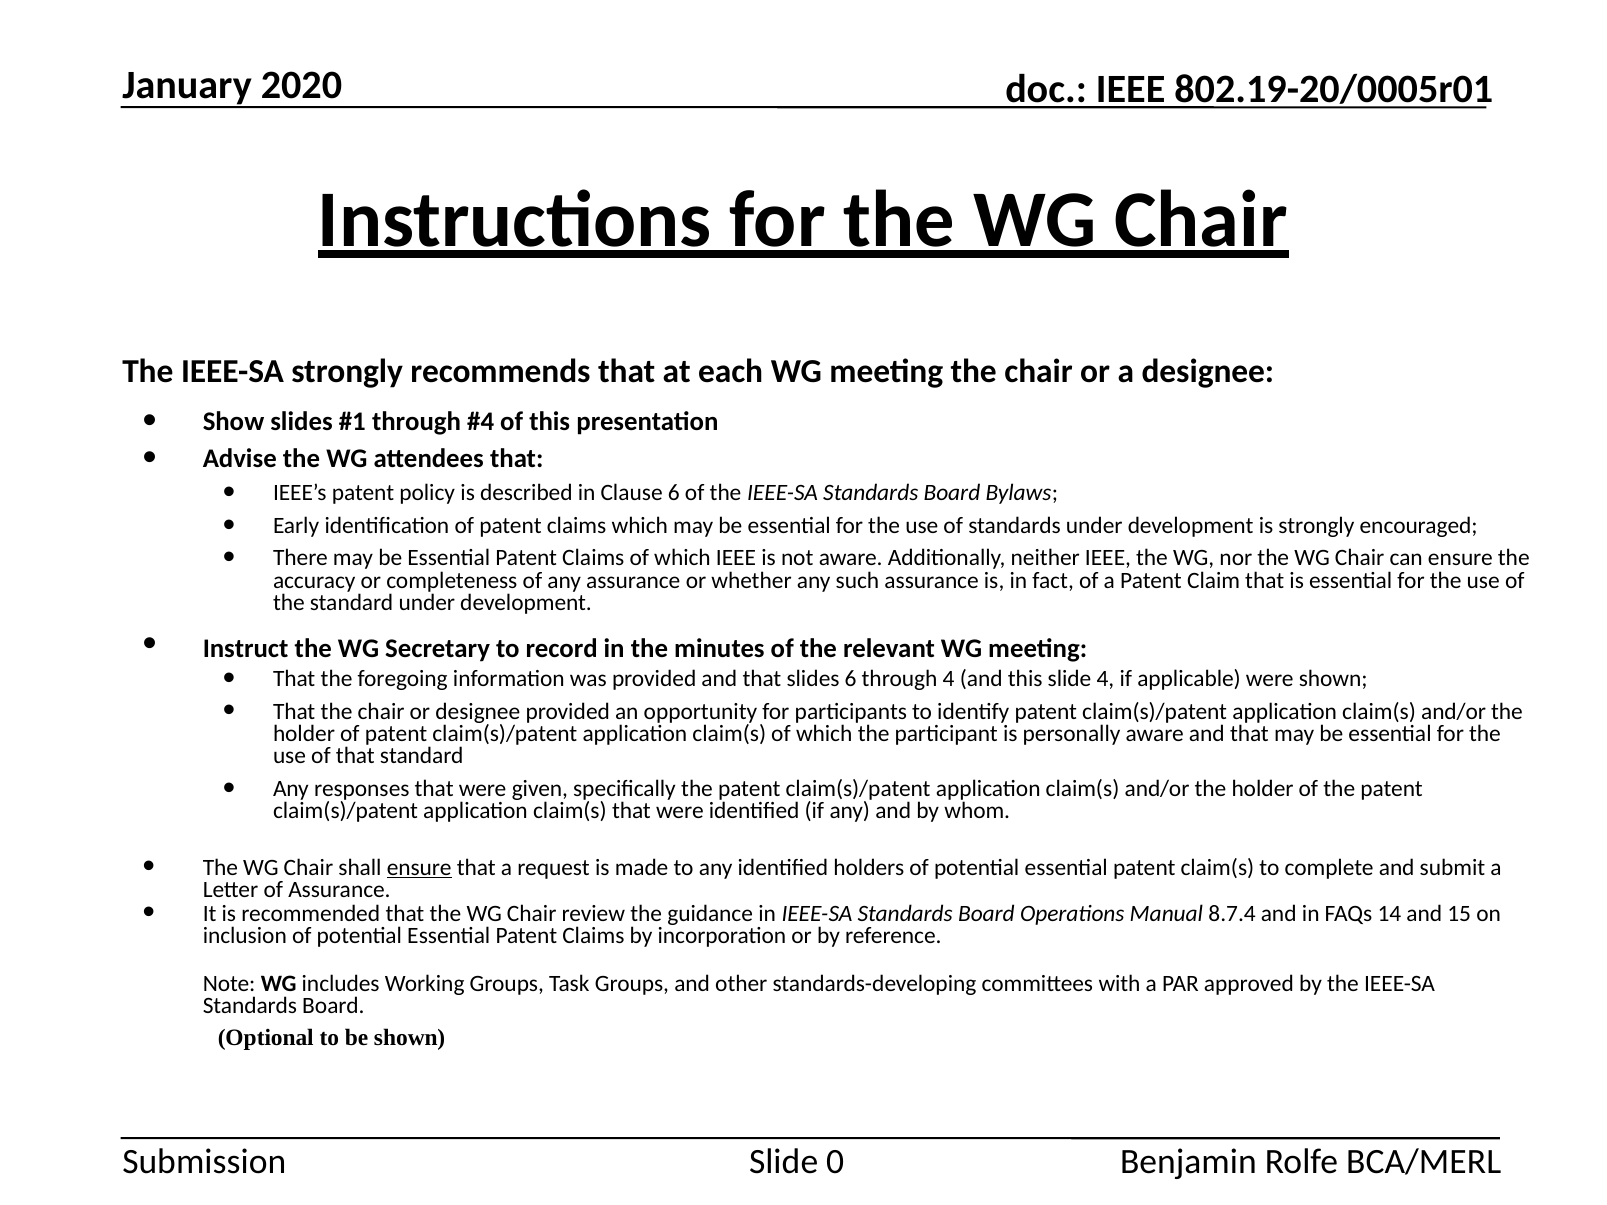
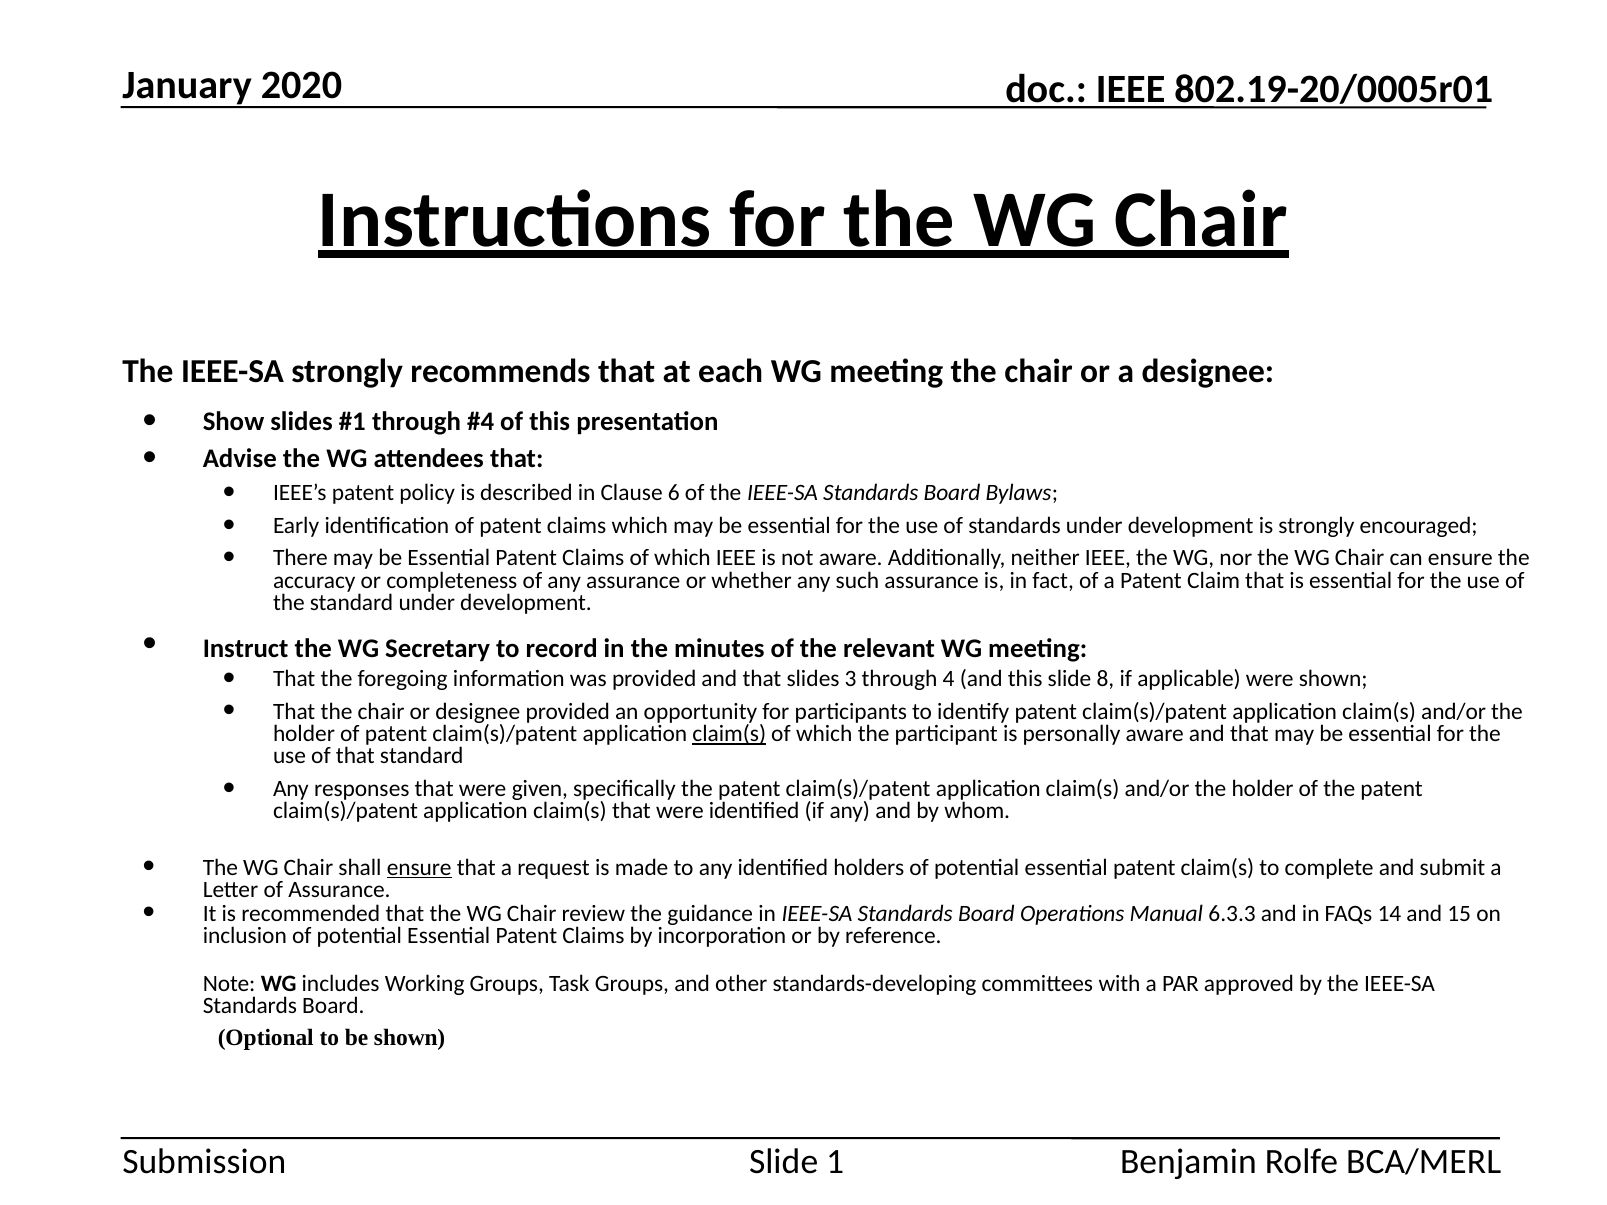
slides 6: 6 -> 3
slide 4: 4 -> 8
claim(s at (729, 734) underline: none -> present
8.7.4: 8.7.4 -> 6.3.3
0: 0 -> 1
